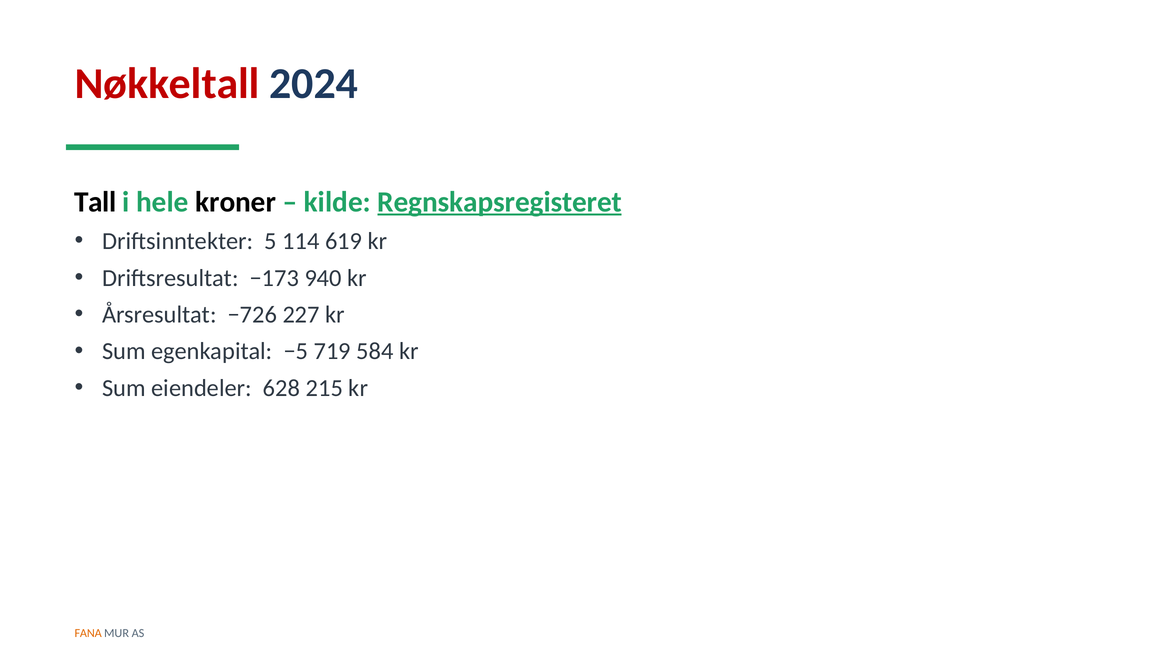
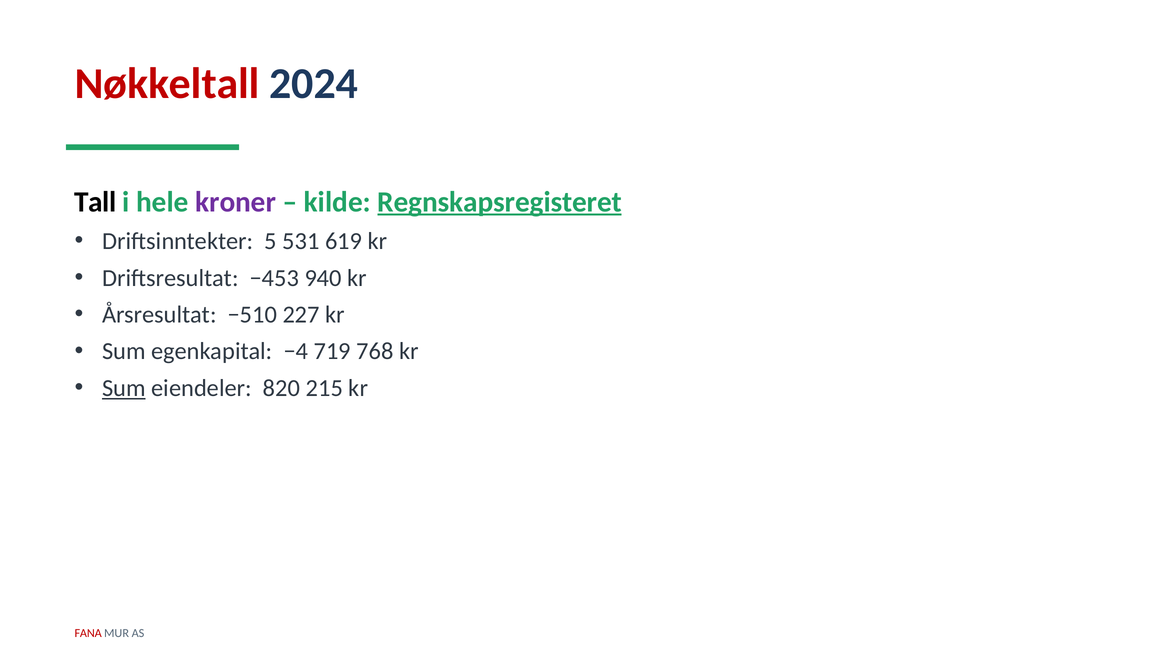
kroner colour: black -> purple
114: 114 -> 531
−173: −173 -> −453
−726: −726 -> −510
−5: −5 -> −4
584: 584 -> 768
Sum at (124, 388) underline: none -> present
628: 628 -> 820
FANA colour: orange -> red
